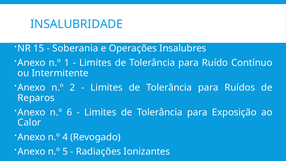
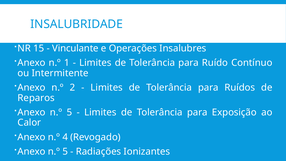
Soberania: Soberania -> Vinculante
6 at (69, 112): 6 -> 5
